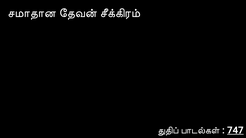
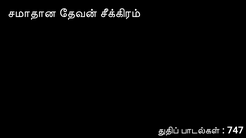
747 underline: present -> none
